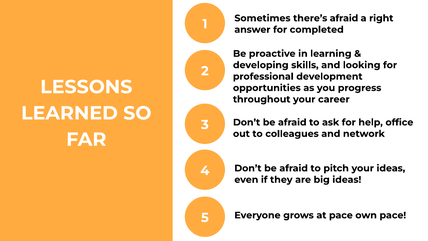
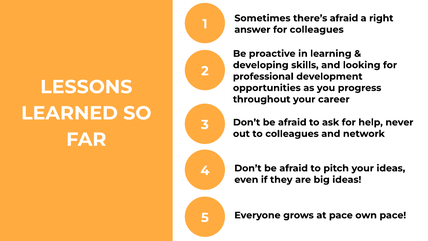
for completed: completed -> colleagues
office: office -> never
